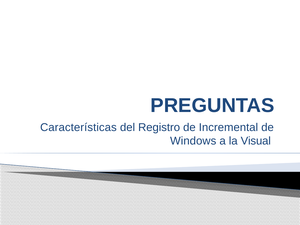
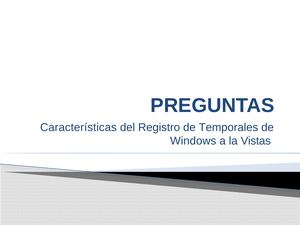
Incremental: Incremental -> Temporales
Visual: Visual -> Vistas
